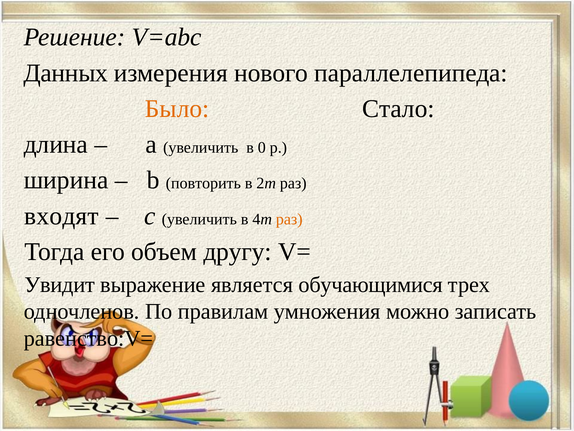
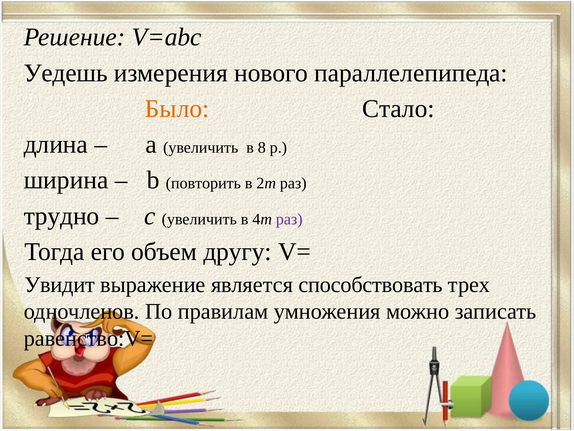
Данных: Данных -> Уедешь
0: 0 -> 8
входят: входят -> трудно
раз at (289, 219) colour: orange -> purple
обучающимися: обучающимися -> способствовать
